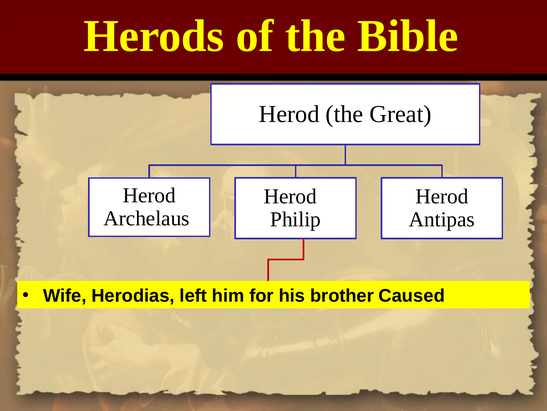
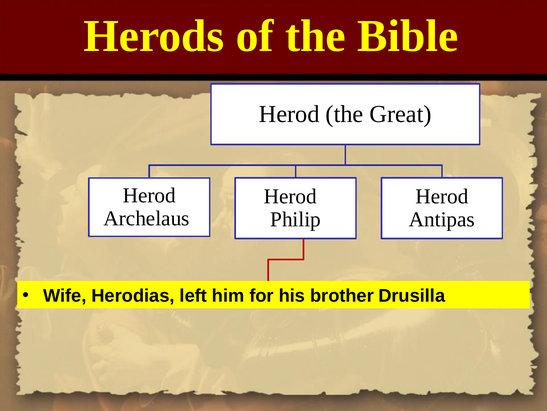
Caused: Caused -> Drusilla
